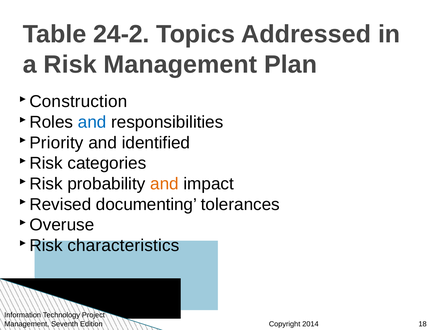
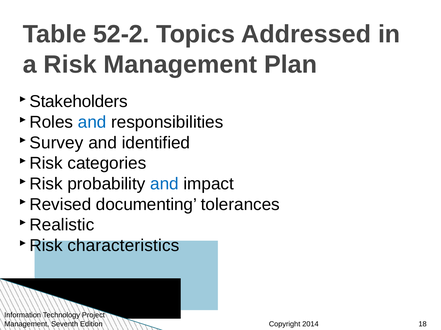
24-2: 24-2 -> 52-2
Construction: Construction -> Stakeholders
Priority: Priority -> Survey
and at (164, 184) colour: orange -> blue
Overuse: Overuse -> Realistic
